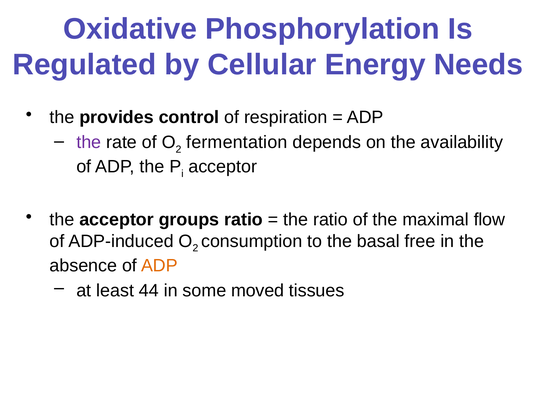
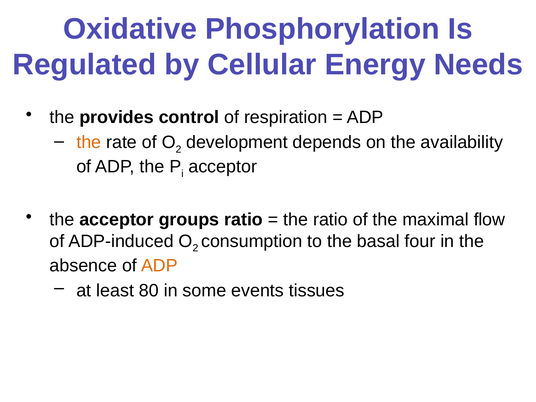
the at (89, 142) colour: purple -> orange
fermentation: fermentation -> development
free: free -> four
44: 44 -> 80
moved: moved -> events
